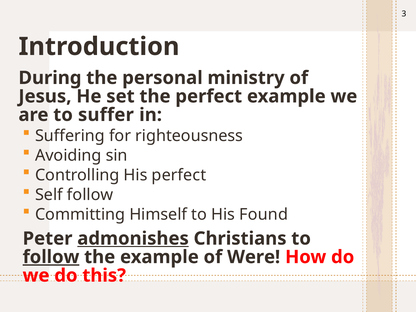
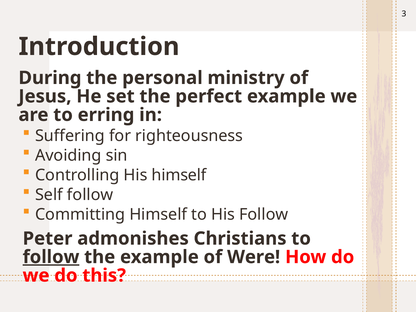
suffer: suffer -> erring
His perfect: perfect -> himself
His Found: Found -> Follow
admonishes underline: present -> none
